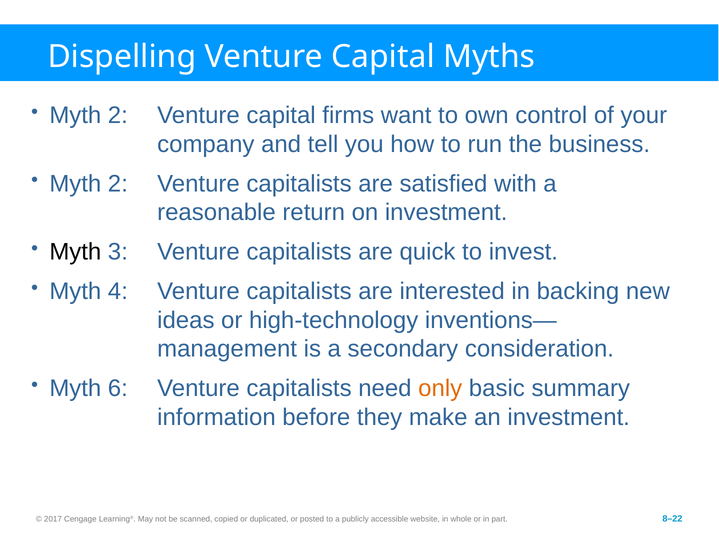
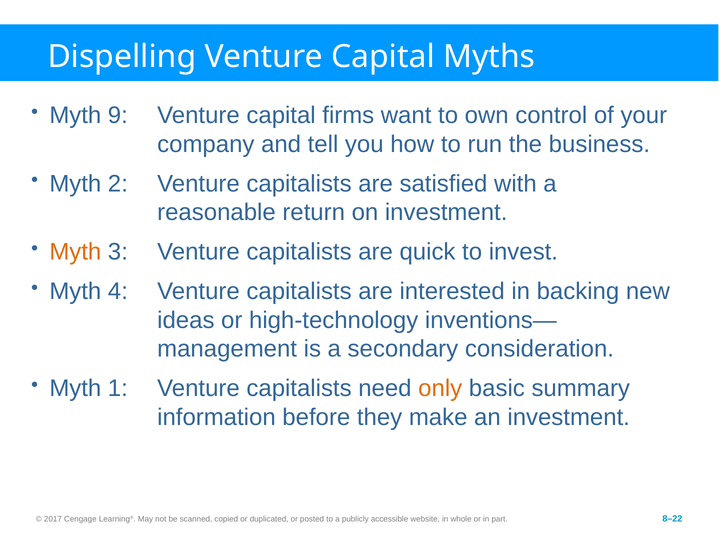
2 at (118, 116): 2 -> 9
Myth at (75, 252) colour: black -> orange
6: 6 -> 1
